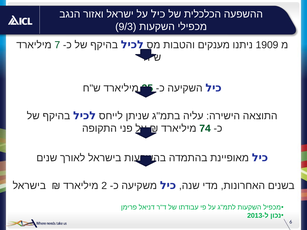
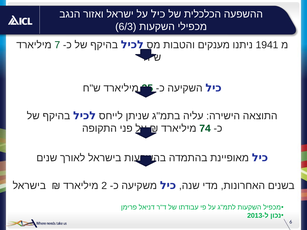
9/3: 9/3 -> 6/3
1909: 1909 -> 1941
